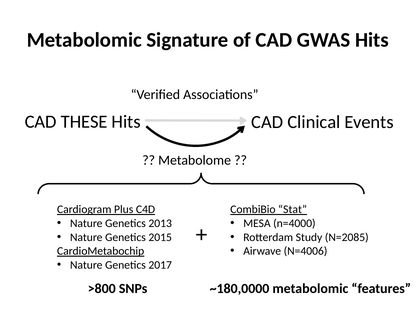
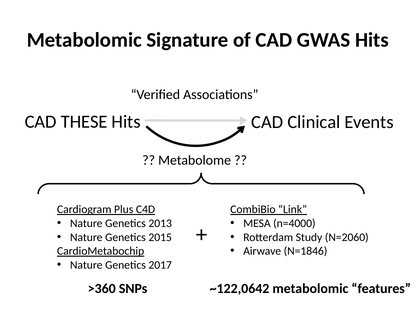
Stat: Stat -> Link
N=2085: N=2085 -> N=2060
N=4006: N=4006 -> N=1846
>800: >800 -> >360
~180,0000: ~180,0000 -> ~122,0642
